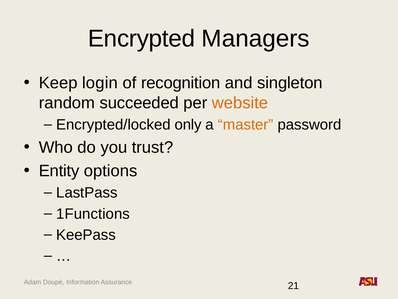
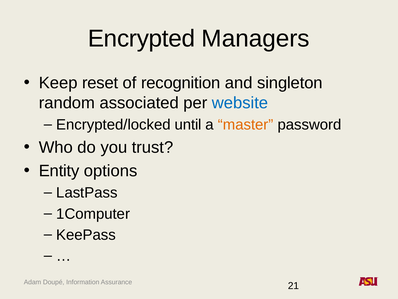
login: login -> reset
succeeded: succeeded -> associated
website colour: orange -> blue
only: only -> until
1Functions: 1Functions -> 1Computer
